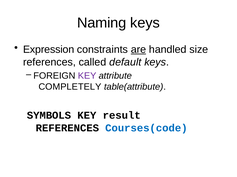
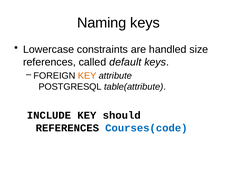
Expression: Expression -> Lowercase
are underline: present -> none
KEY at (87, 76) colour: purple -> orange
COMPLETELY: COMPLETELY -> POSTGRESQL
SYMBOLS: SYMBOLS -> INCLUDE
result: result -> should
